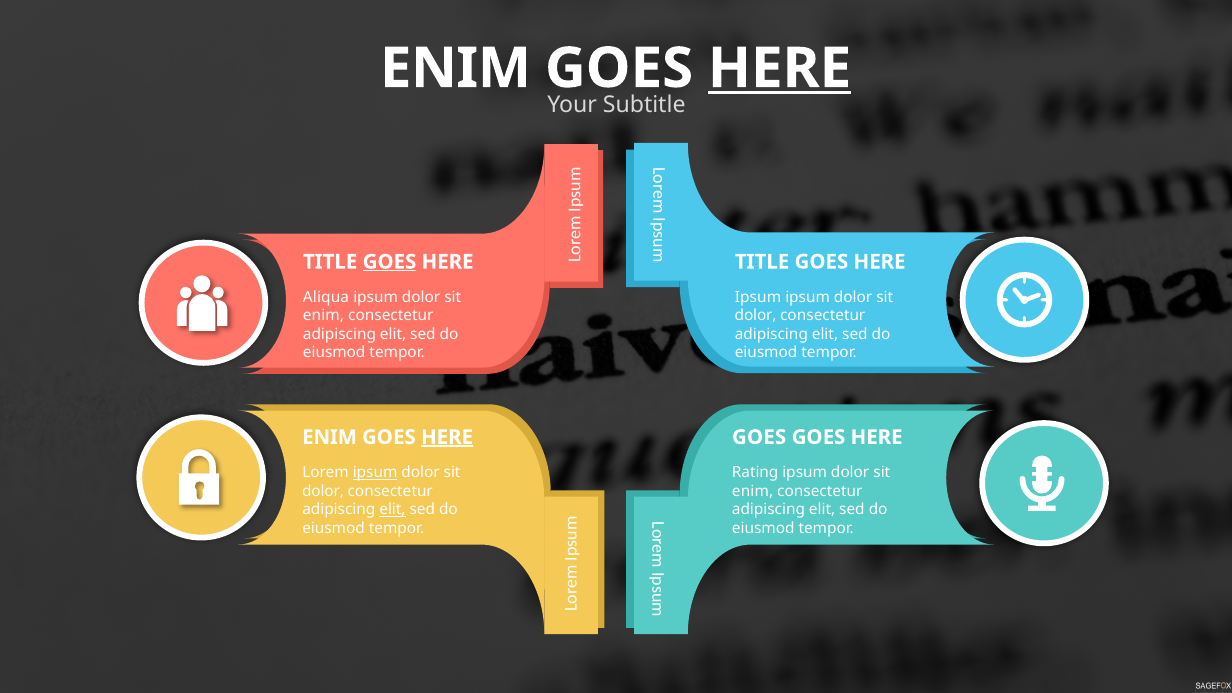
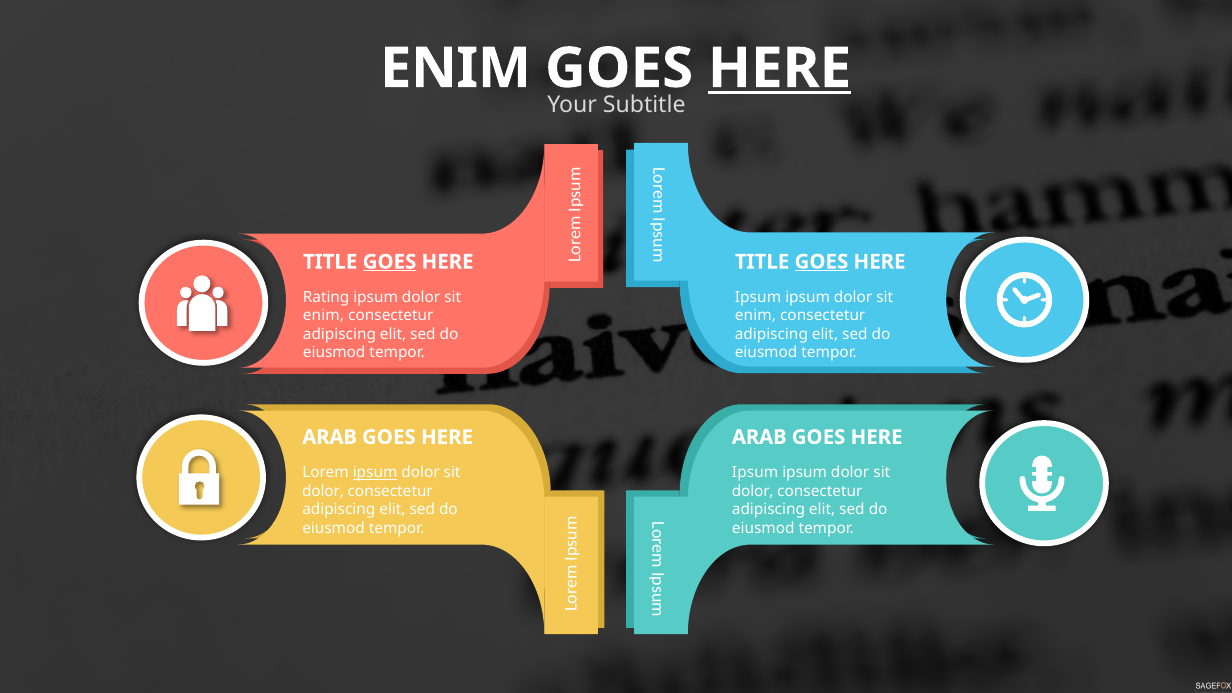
GOES at (821, 262) underline: none -> present
Aliqua: Aliqua -> Rating
dolor at (756, 316): dolor -> enim
ENIM at (330, 437): ENIM -> ARAB
HERE at (447, 437) underline: present -> none
GOES at (759, 437): GOES -> ARAB
Rating at (755, 473): Rating -> Ipsum
enim at (753, 491): enim -> dolor
elit at (392, 510) underline: present -> none
